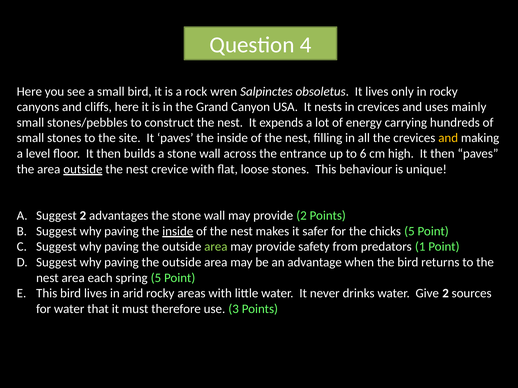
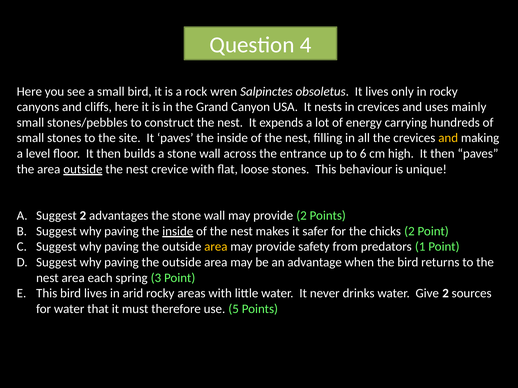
chicks 5: 5 -> 2
area at (216, 247) colour: light green -> yellow
spring 5: 5 -> 3
3: 3 -> 5
